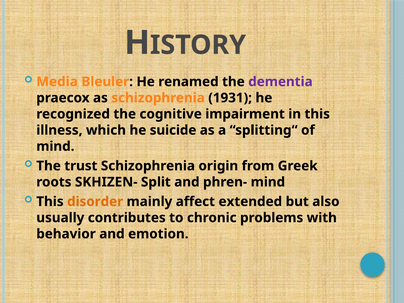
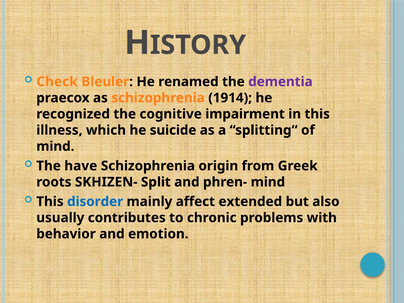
Media: Media -> Check
1931: 1931 -> 1914
trust: trust -> have
disorder colour: orange -> blue
